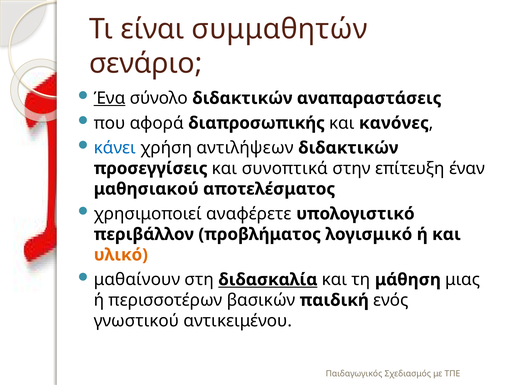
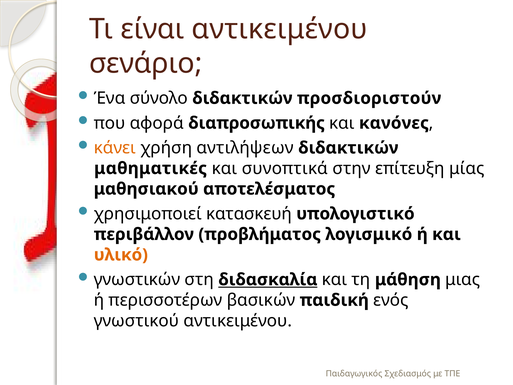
είναι συμμαθητών: συμμαθητών -> αντικειμένου
Ένα underline: present -> none
αναπαραστάσεις: αναπαραστάσεις -> προσδιοριστούν
κάνει colour: blue -> orange
προσεγγίσεις: προσεγγίσεις -> μαθηματικές
έναν: έναν -> μίας
αναφέρετε: αναφέρετε -> κατασκευή
μαθαίνουν: μαθαίνουν -> γνωστικών
